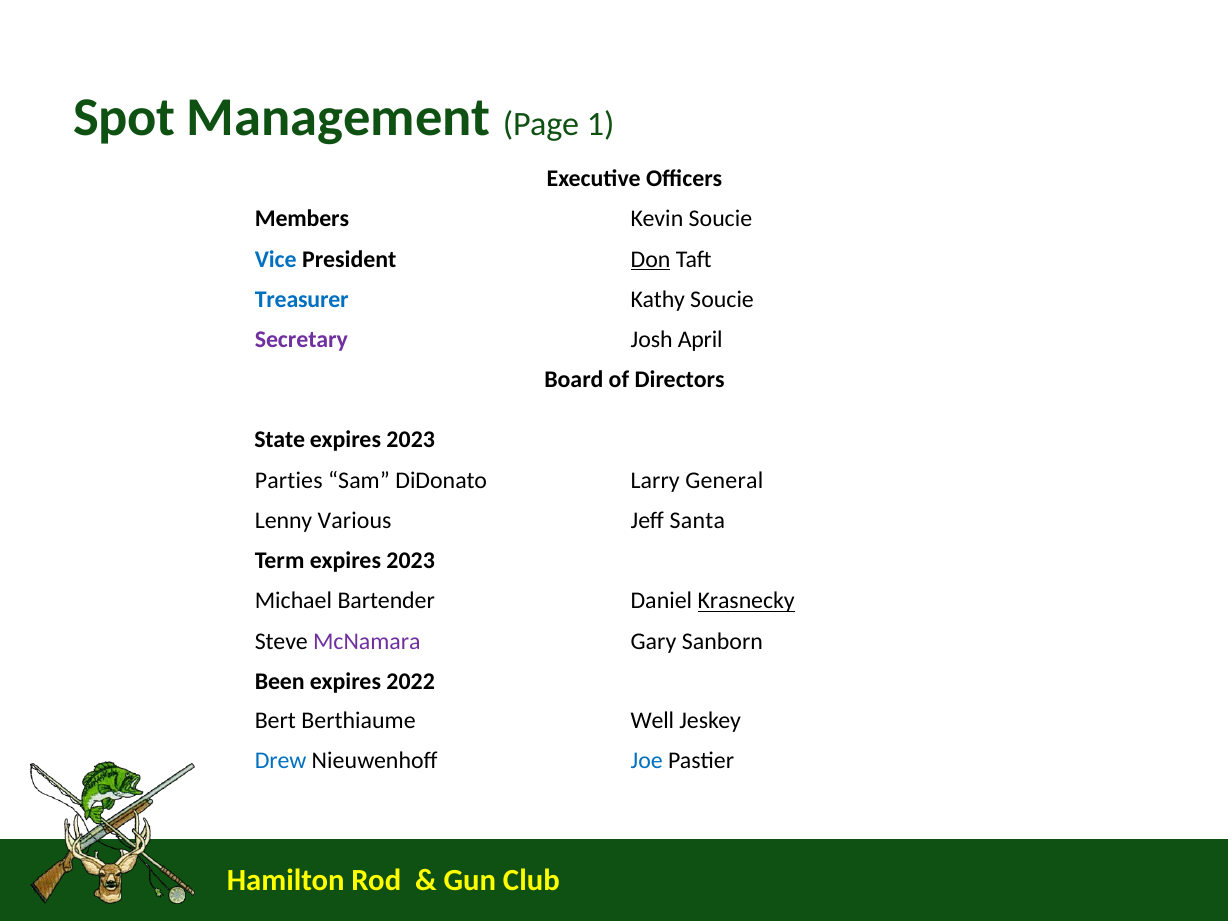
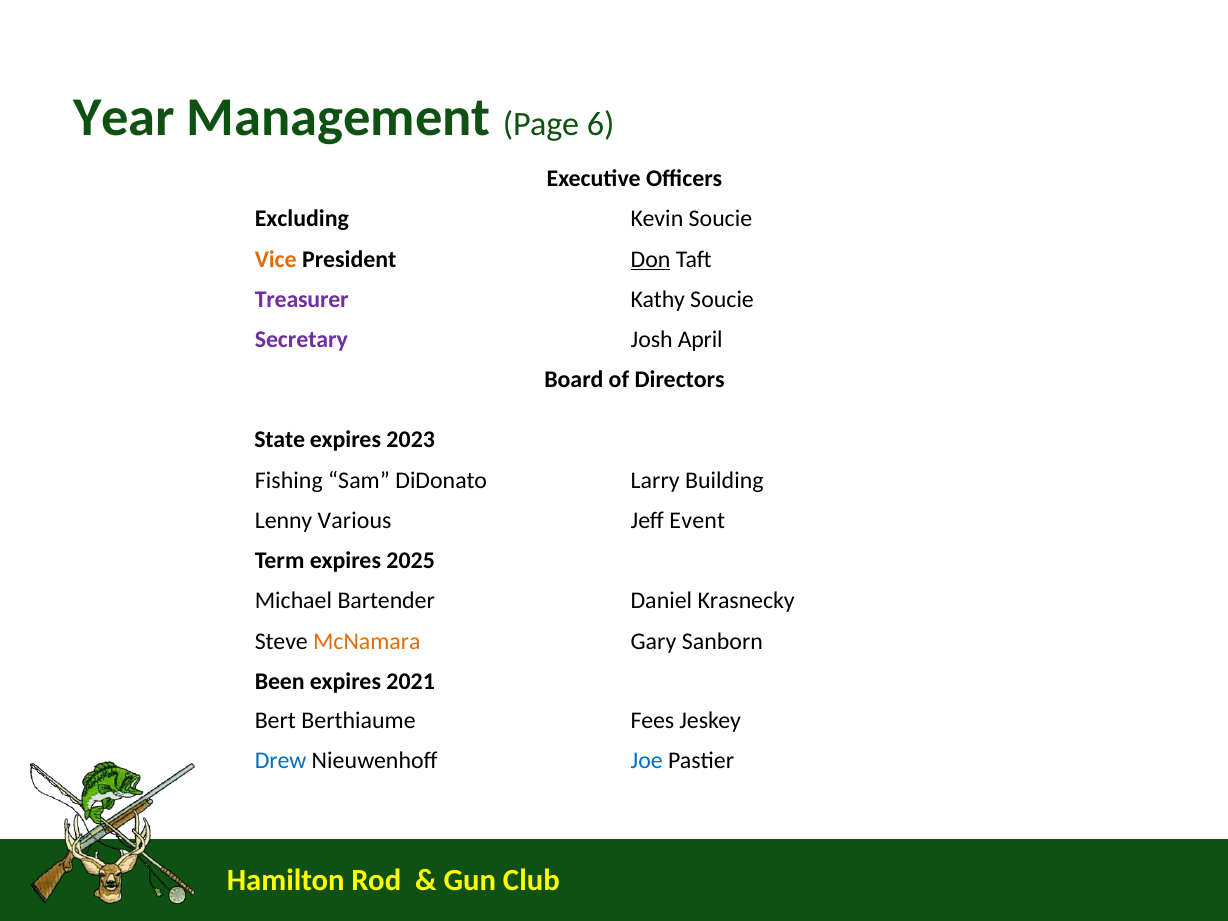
Spot: Spot -> Year
1: 1 -> 6
Members: Members -> Excluding
Vice colour: blue -> orange
Treasurer colour: blue -> purple
Parties: Parties -> Fishing
General: General -> Building
Santa: Santa -> Event
Term expires 2023: 2023 -> 2025
Krasnecky underline: present -> none
McNamara colour: purple -> orange
2022: 2022 -> 2021
Well: Well -> Fees
